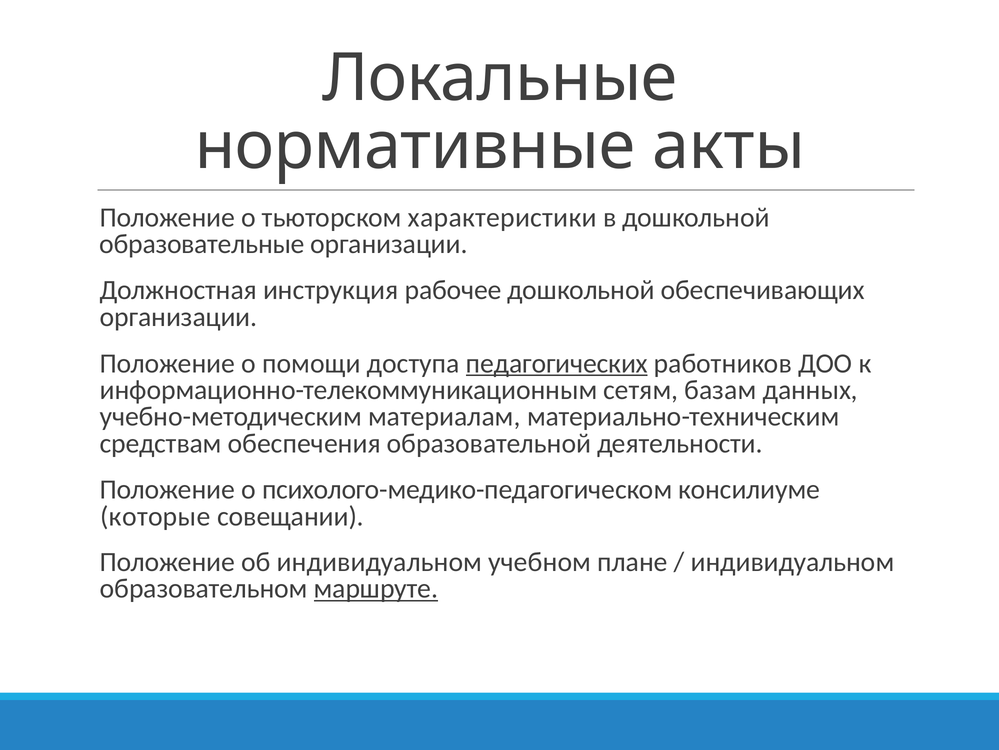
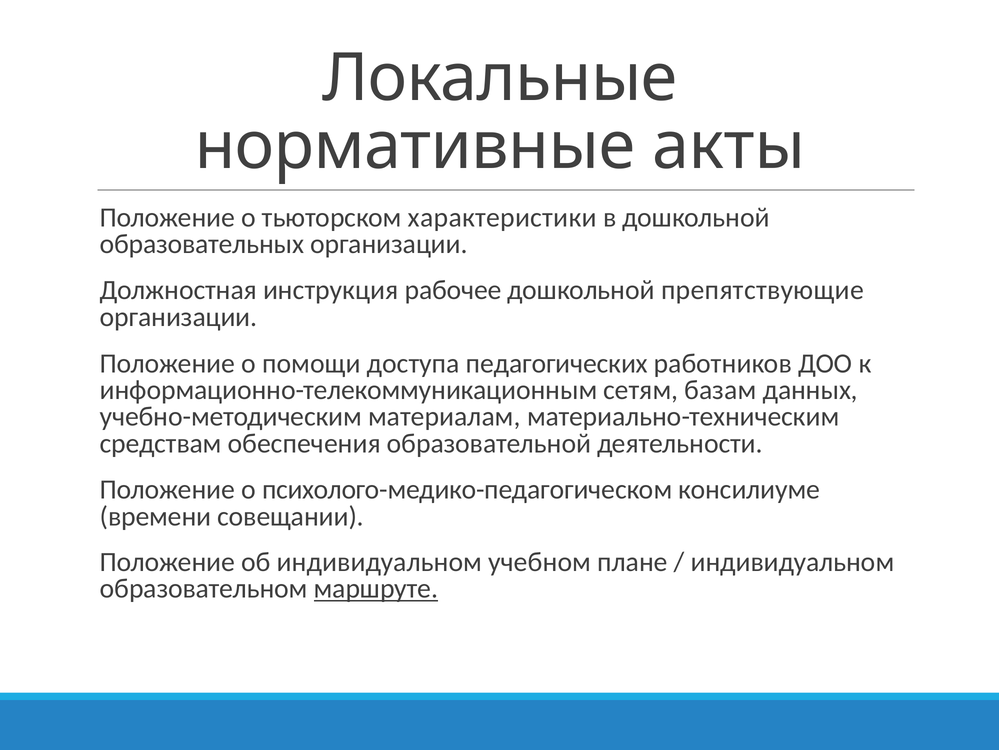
образовательные: образовательные -> образовательных
обеспечивающих: обеспечивающих -> препятствующие
педагогических underline: present -> none
которые: которые -> времени
